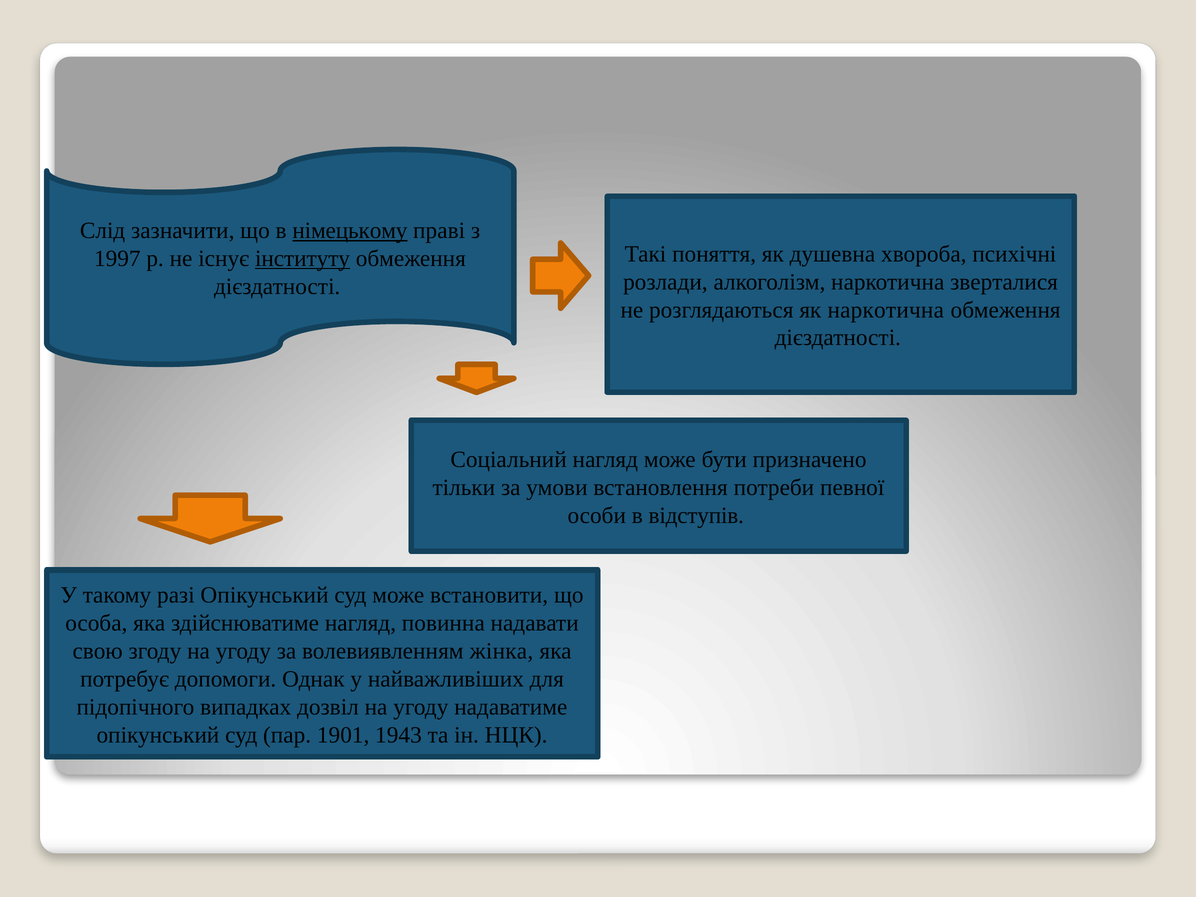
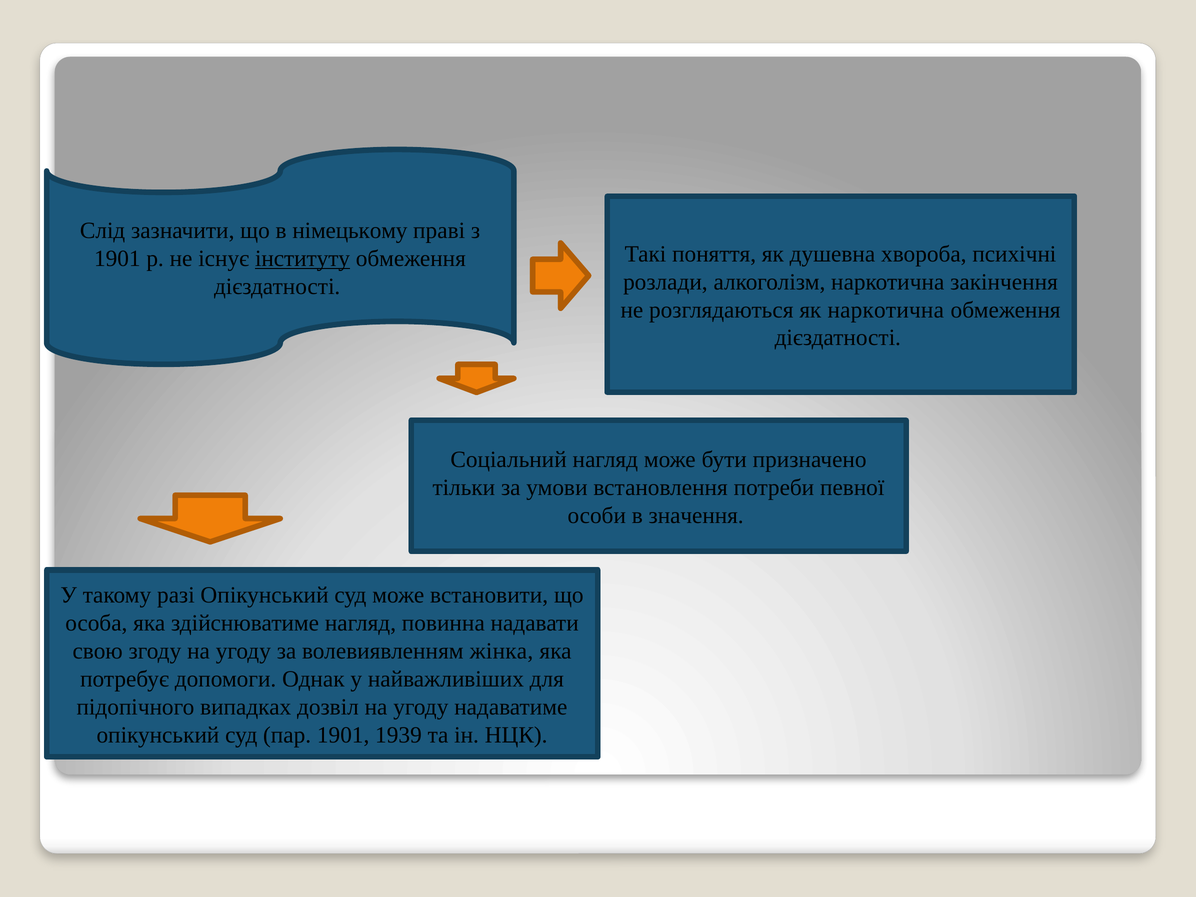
німецькому underline: present -> none
1997 at (117, 259): 1997 -> 1901
зверталися: зверталися -> закінчення
відступів: відступів -> значення
1943: 1943 -> 1939
